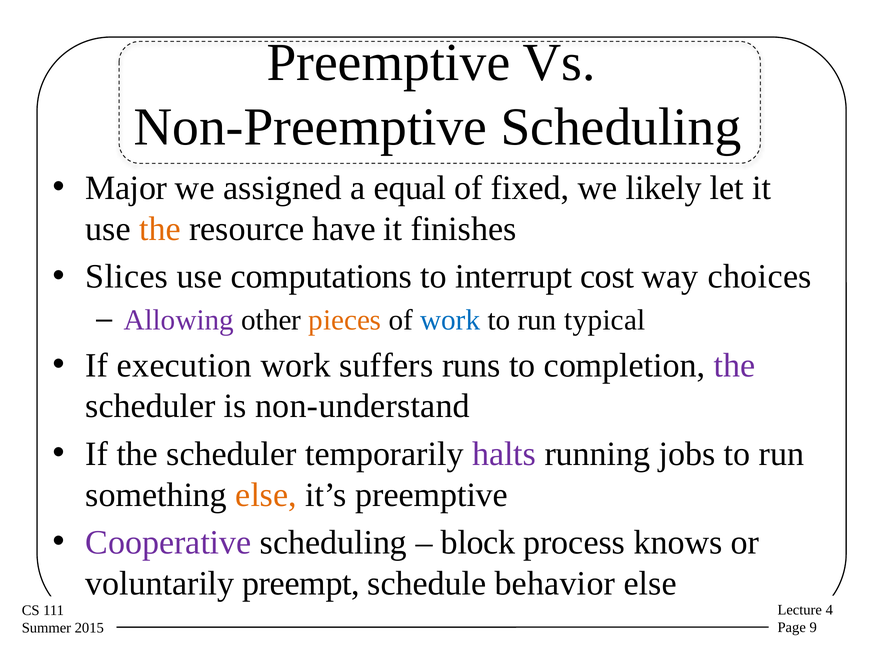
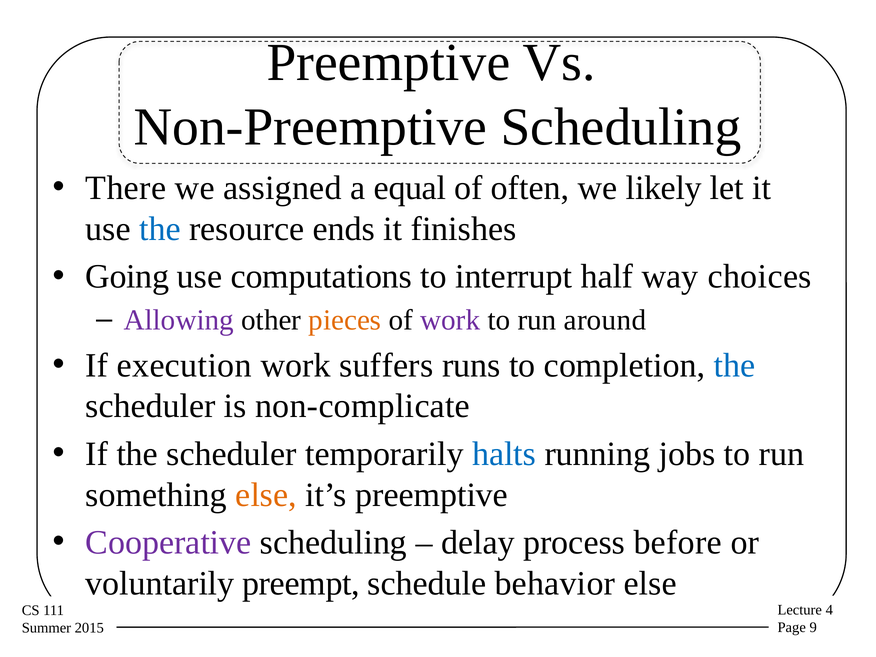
Major: Major -> There
fixed: fixed -> often
the at (160, 229) colour: orange -> blue
have: have -> ends
Slices: Slices -> Going
cost: cost -> half
work at (450, 320) colour: blue -> purple
typical: typical -> around
the at (734, 365) colour: purple -> blue
non-understand: non-understand -> non-complicate
halts colour: purple -> blue
block: block -> delay
knows: knows -> before
